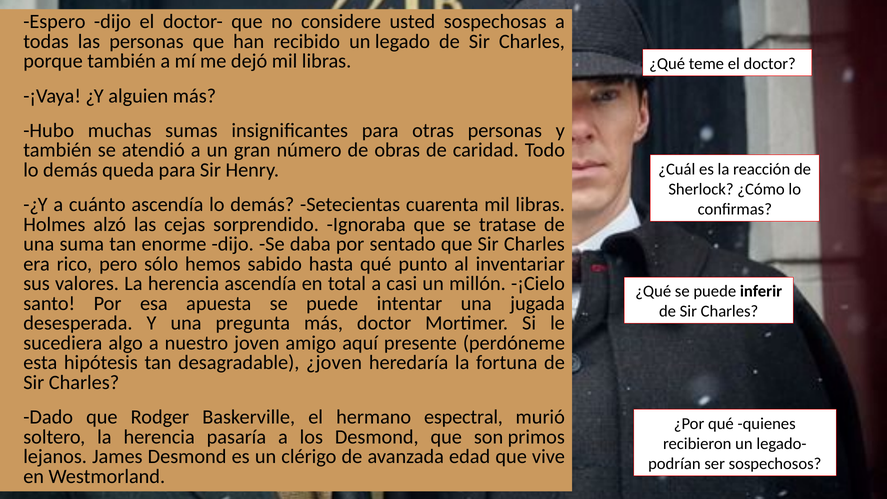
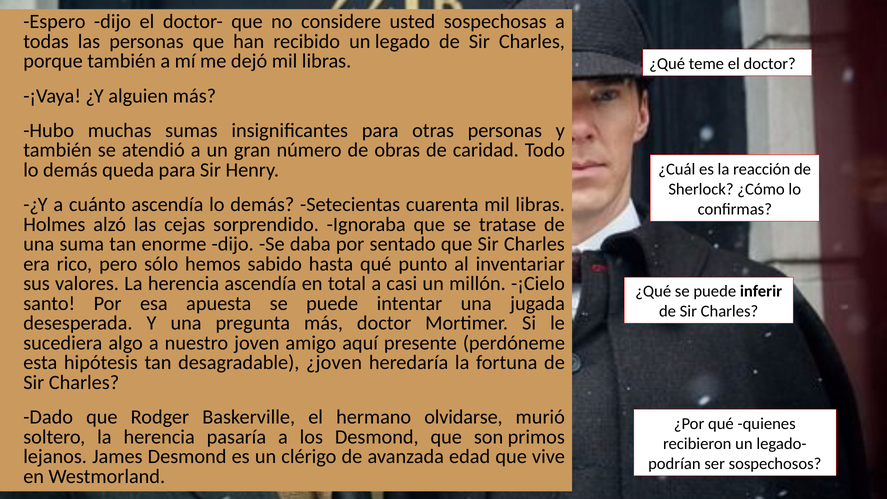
espectral: espectral -> olvidarse
